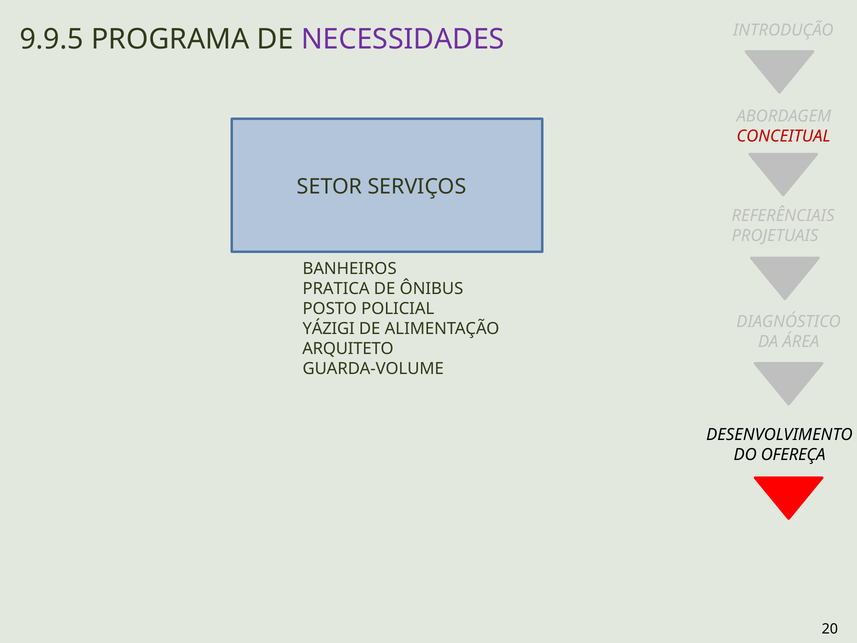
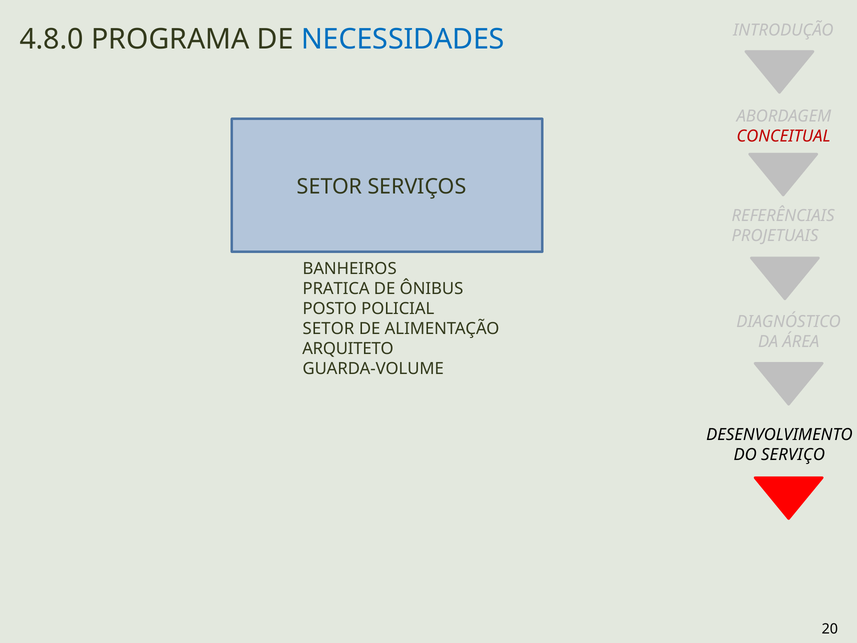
9.9.5: 9.9.5 -> 4.8.0
NECESSIDADES colour: purple -> blue
YÁZIGI at (329, 329): YÁZIGI -> SETOR
OFEREÇA: OFEREÇA -> SERVIÇO
